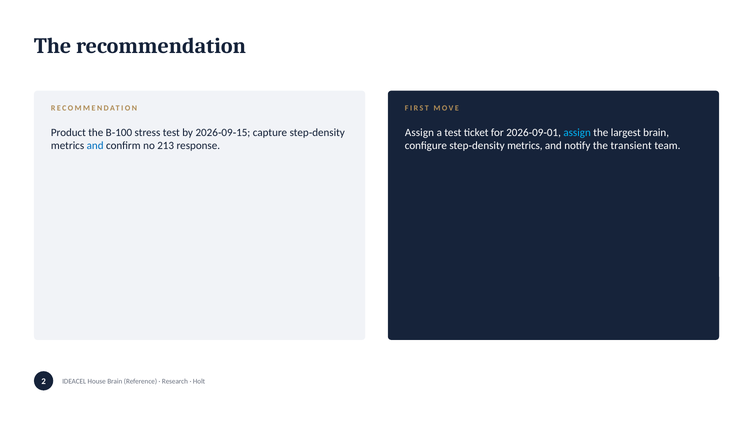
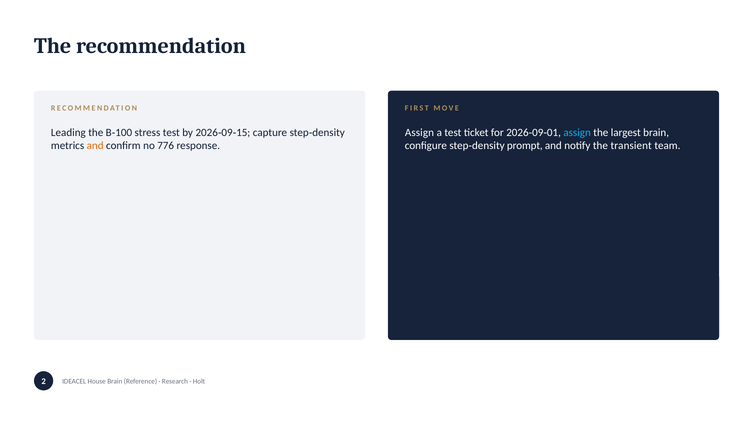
Product: Product -> Leading
and at (95, 146) colour: blue -> orange
213: 213 -> 776
metrics at (525, 146): metrics -> prompt
